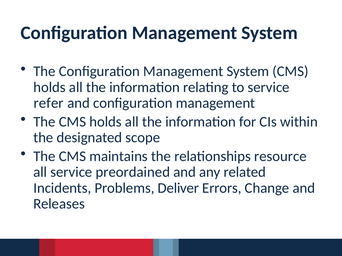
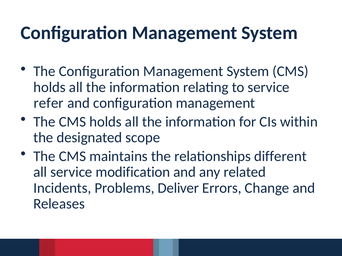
resource: resource -> different
preordained: preordained -> modification
